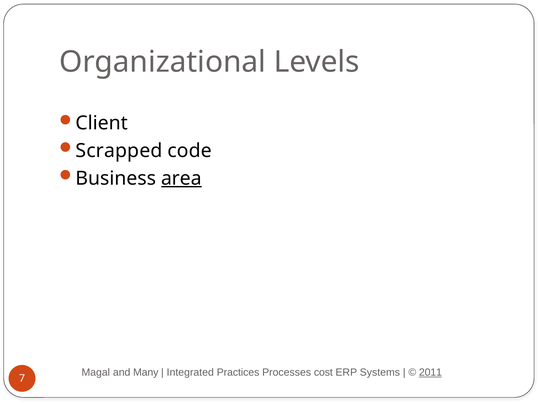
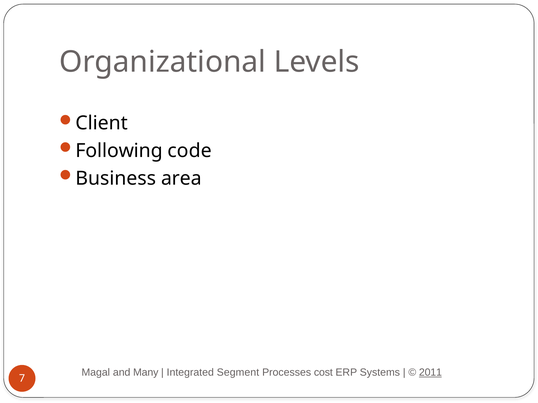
Scrapped: Scrapped -> Following
area underline: present -> none
Practices: Practices -> Segment
